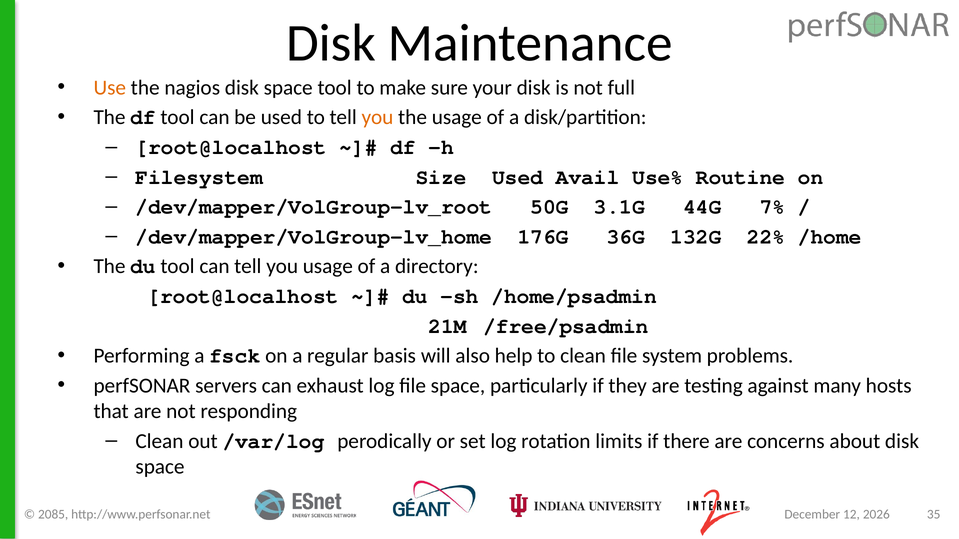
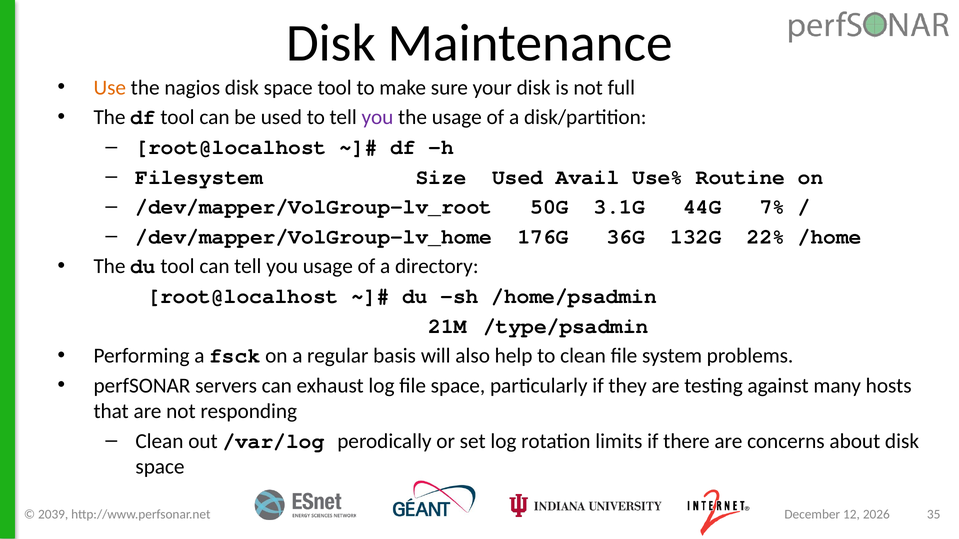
you at (377, 118) colour: orange -> purple
/free/psadmin: /free/psadmin -> /type/psadmin
2085: 2085 -> 2039
